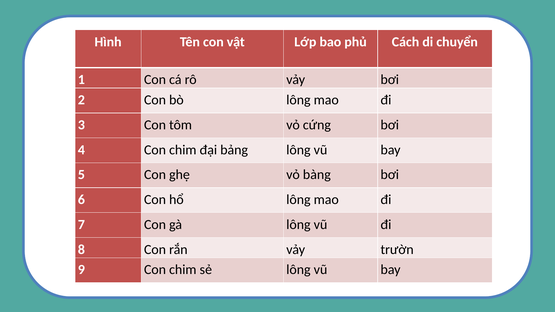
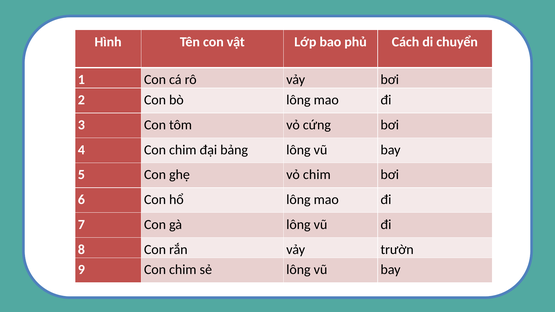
vỏ bàng: bàng -> chim
